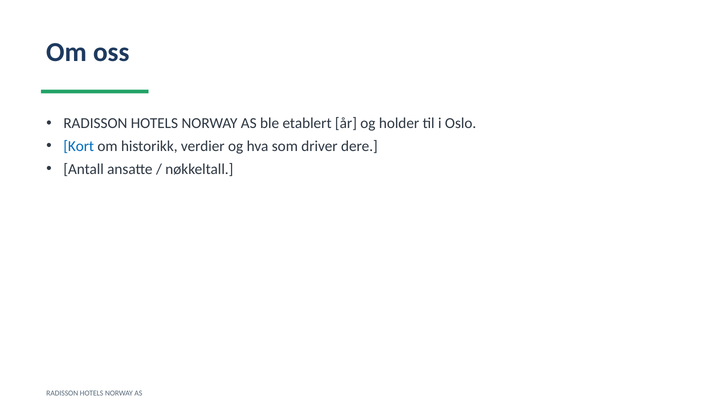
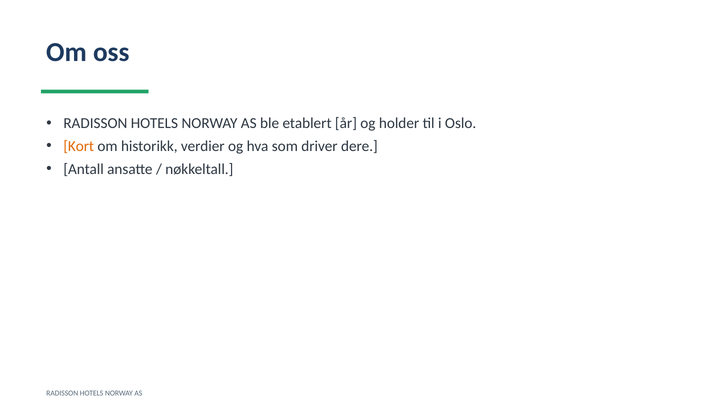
Kort colour: blue -> orange
